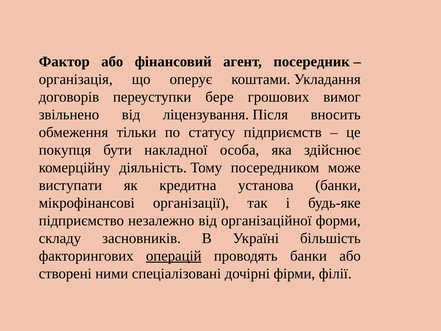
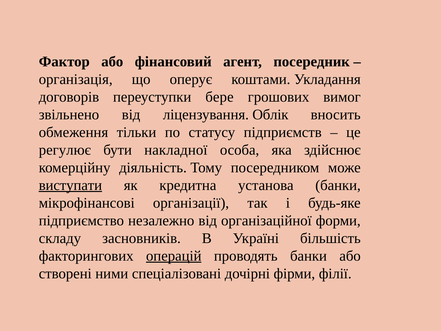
Після: Після -> Облік
покупця: покупця -> регулює
виступати underline: none -> present
